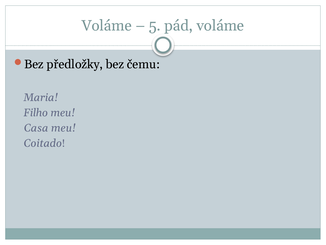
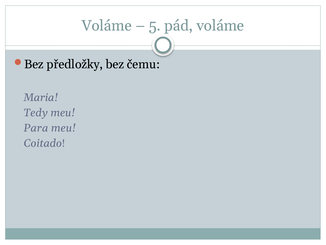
Filho: Filho -> Tedy
Casa: Casa -> Para
